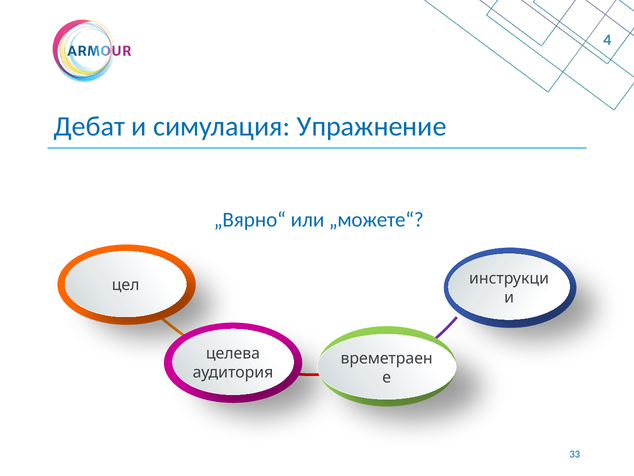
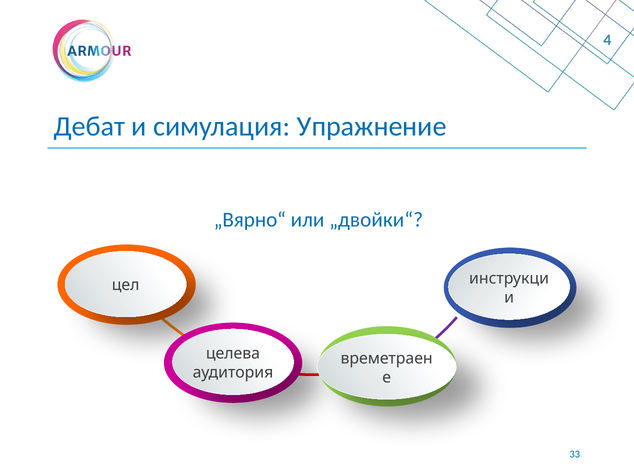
„можете“: „можете“ -> „двойки“
